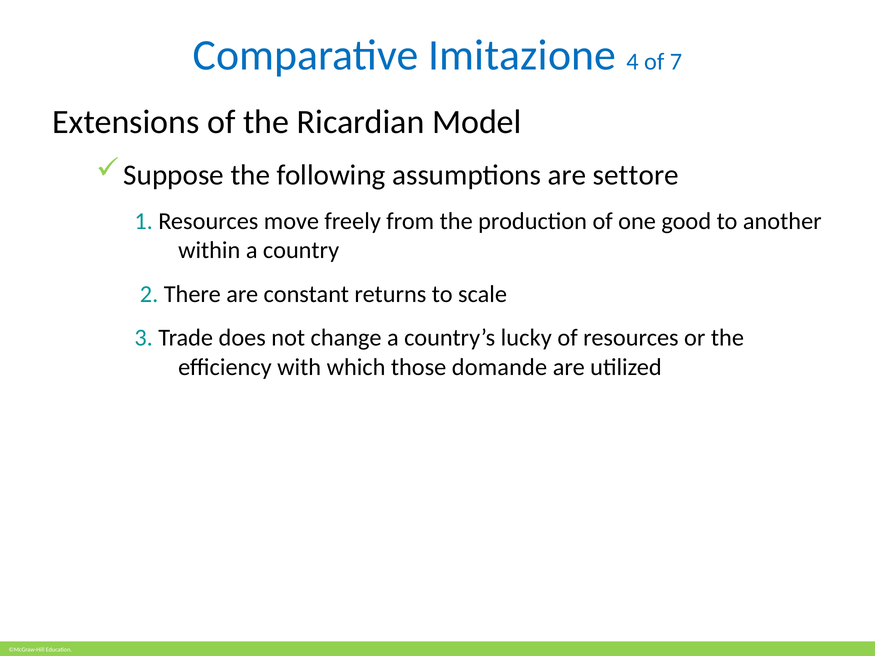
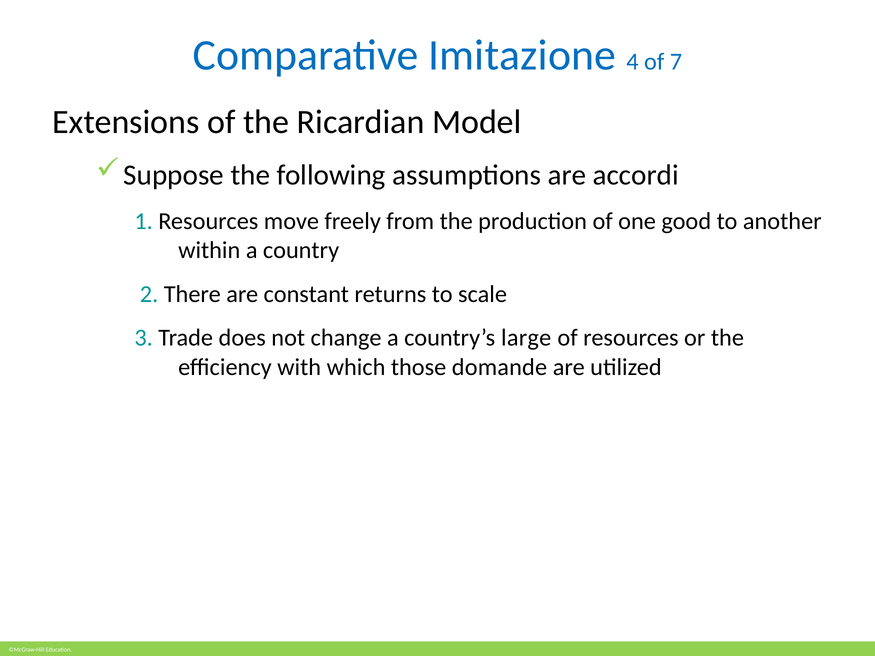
settore: settore -> accordi
lucky: lucky -> large
